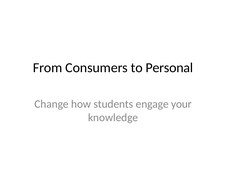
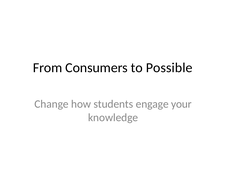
Personal: Personal -> Possible
